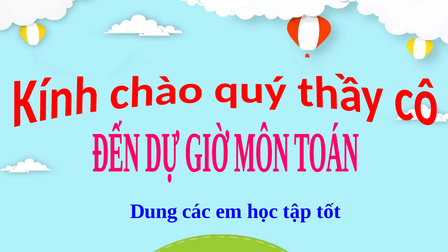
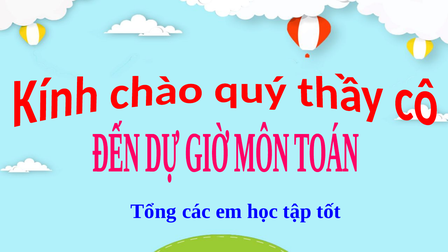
Dung: Dung -> Tổng
